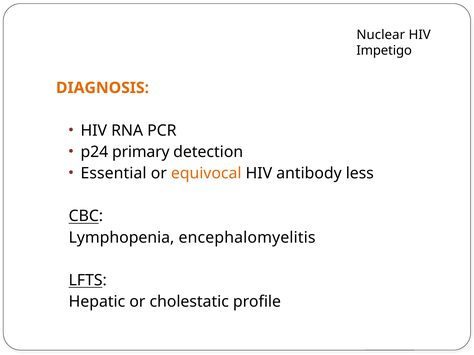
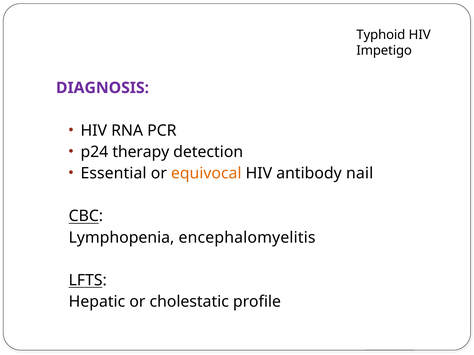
Nuclear: Nuclear -> Typhoid
DIAGNOSIS colour: orange -> purple
primary: primary -> therapy
less: less -> nail
